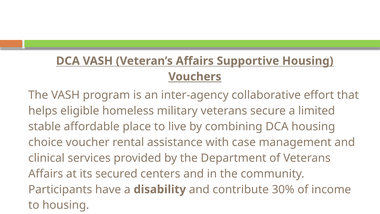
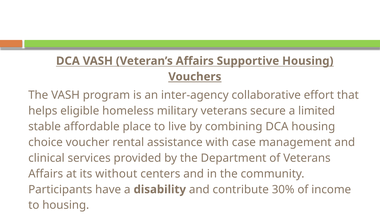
secured: secured -> without
